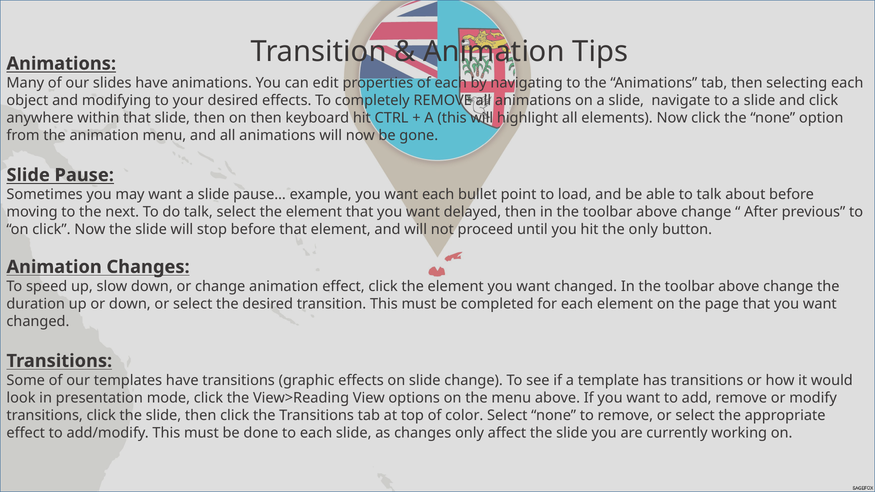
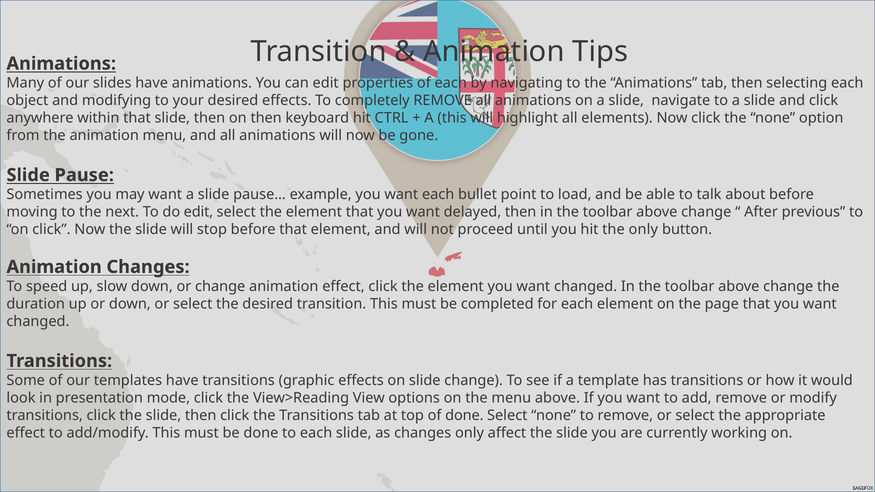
do talk: talk -> edit
of color: color -> done
